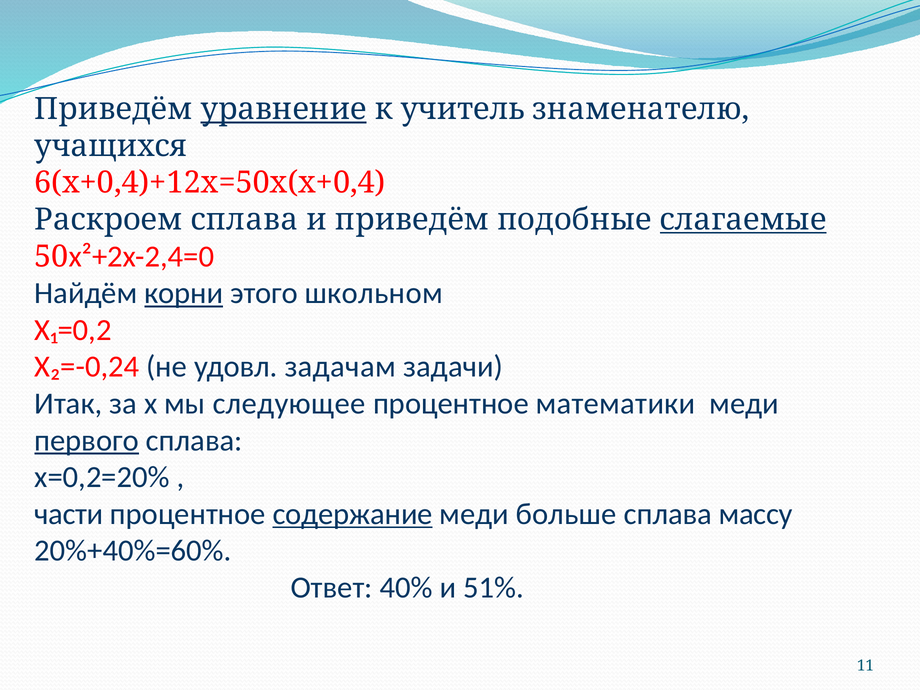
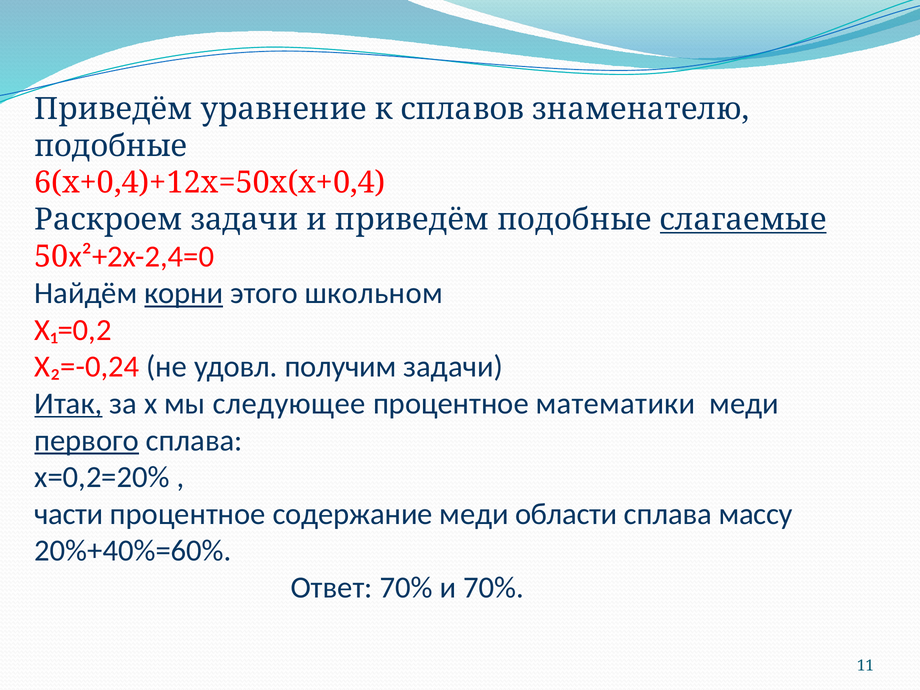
уравнение underline: present -> none
учитель: учитель -> сплавов
учащихся at (111, 146): учащихся -> подобные
Раскроем сплава: сплава -> задачи
задачам: задачам -> получим
Итак underline: none -> present
содержание underline: present -> none
больше: больше -> области
Ответ 40%: 40% -> 70%
и 51%: 51% -> 70%
